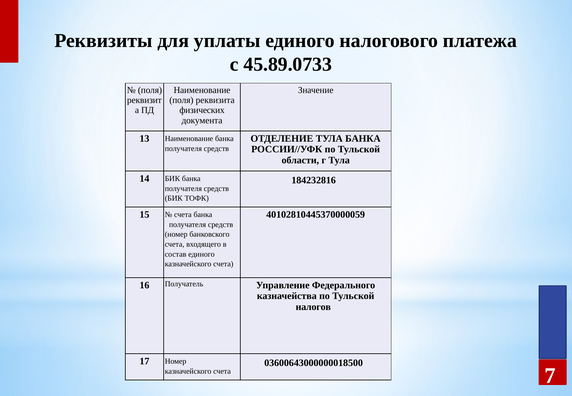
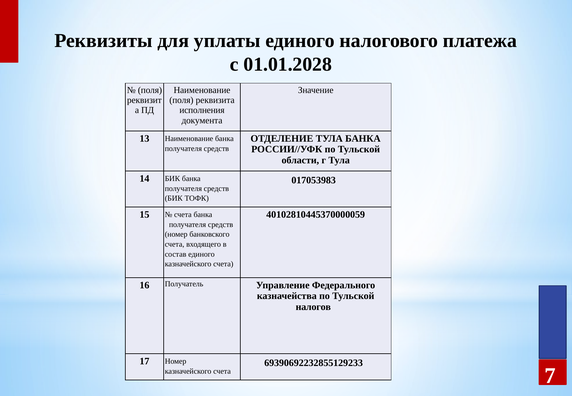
45.89.0733: 45.89.0733 -> 01.01.2028
физических: физических -> исполнения
184232816: 184232816 -> 017053983
03600643000000018500: 03600643000000018500 -> 69390692232855129233
